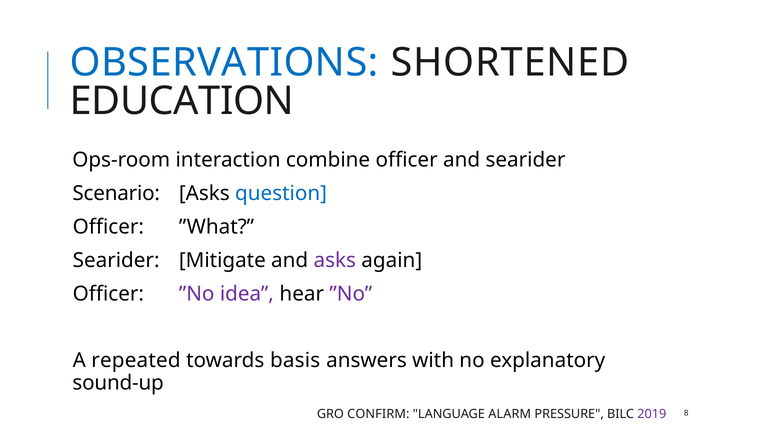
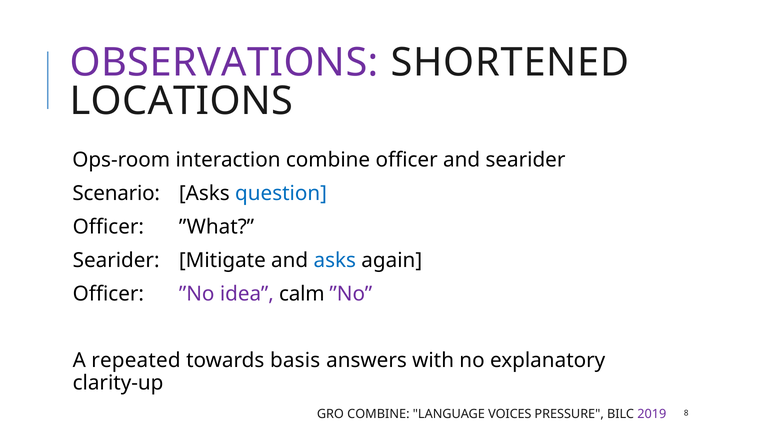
OBSERVATIONS colour: blue -> purple
EDUCATION: EDUCATION -> LOCATIONS
asks at (335, 261) colour: purple -> blue
hear: hear -> calm
sound-up: sound-up -> clarity-up
GRO CONFIRM: CONFIRM -> COMBINE
ALARM: ALARM -> VOICES
